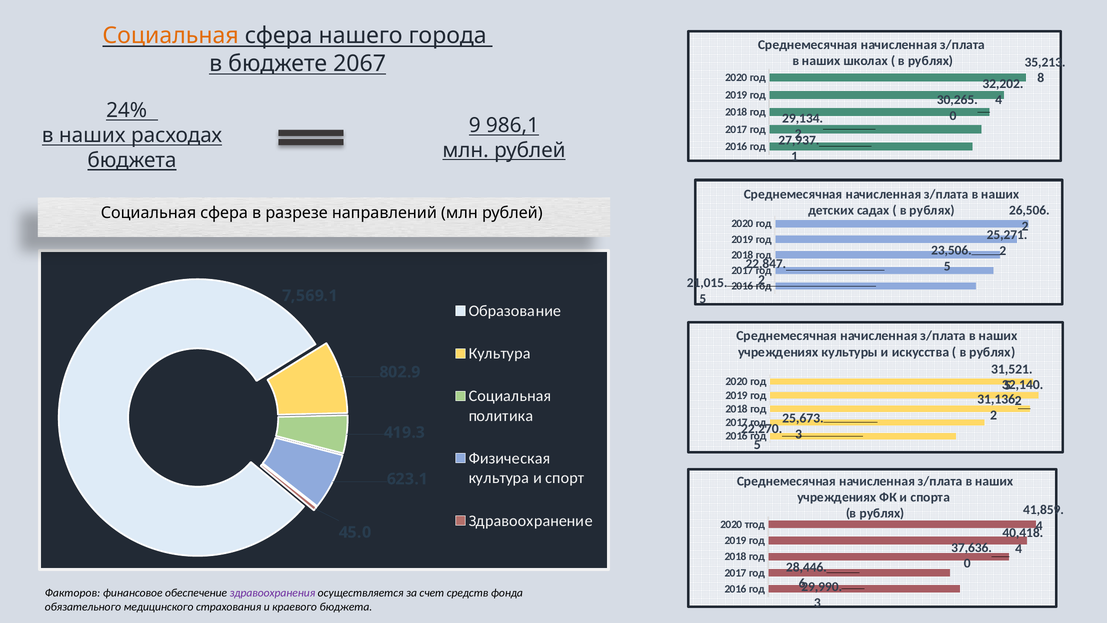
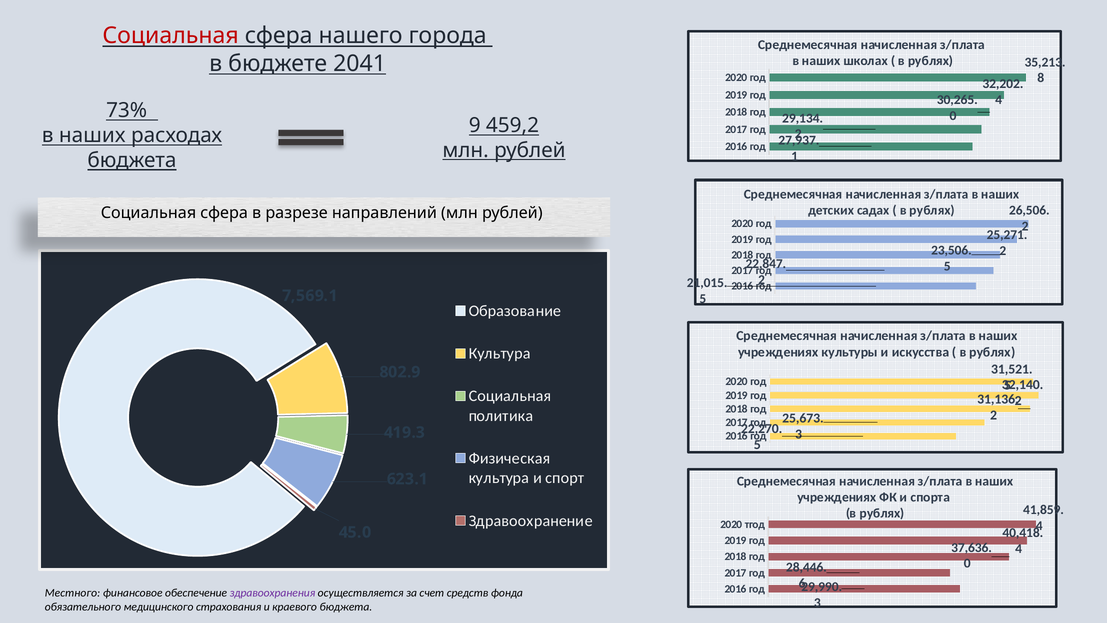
Социальная at (171, 36) colour: orange -> red
2067: 2067 -> 2041
24%: 24% -> 73%
986,1: 986,1 -> 459,2
Факторов: Факторов -> Местного
